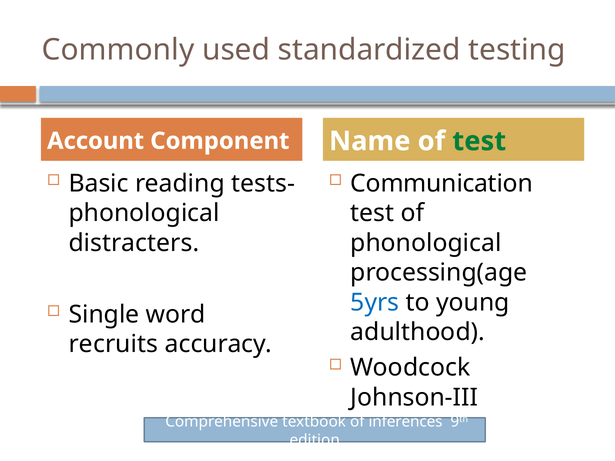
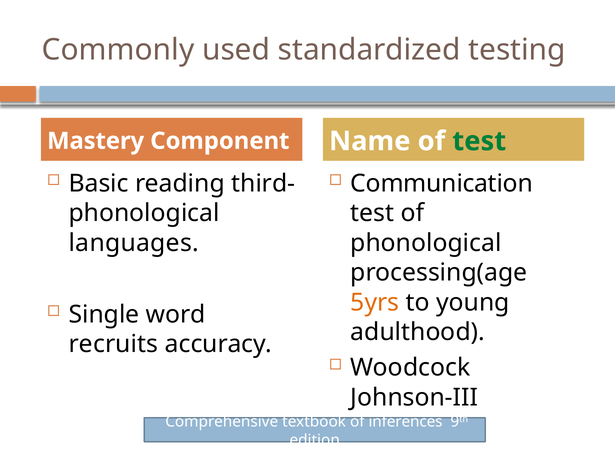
Account: Account -> Mastery
tests-: tests- -> third-
distracters: distracters -> languages
5yrs colour: blue -> orange
